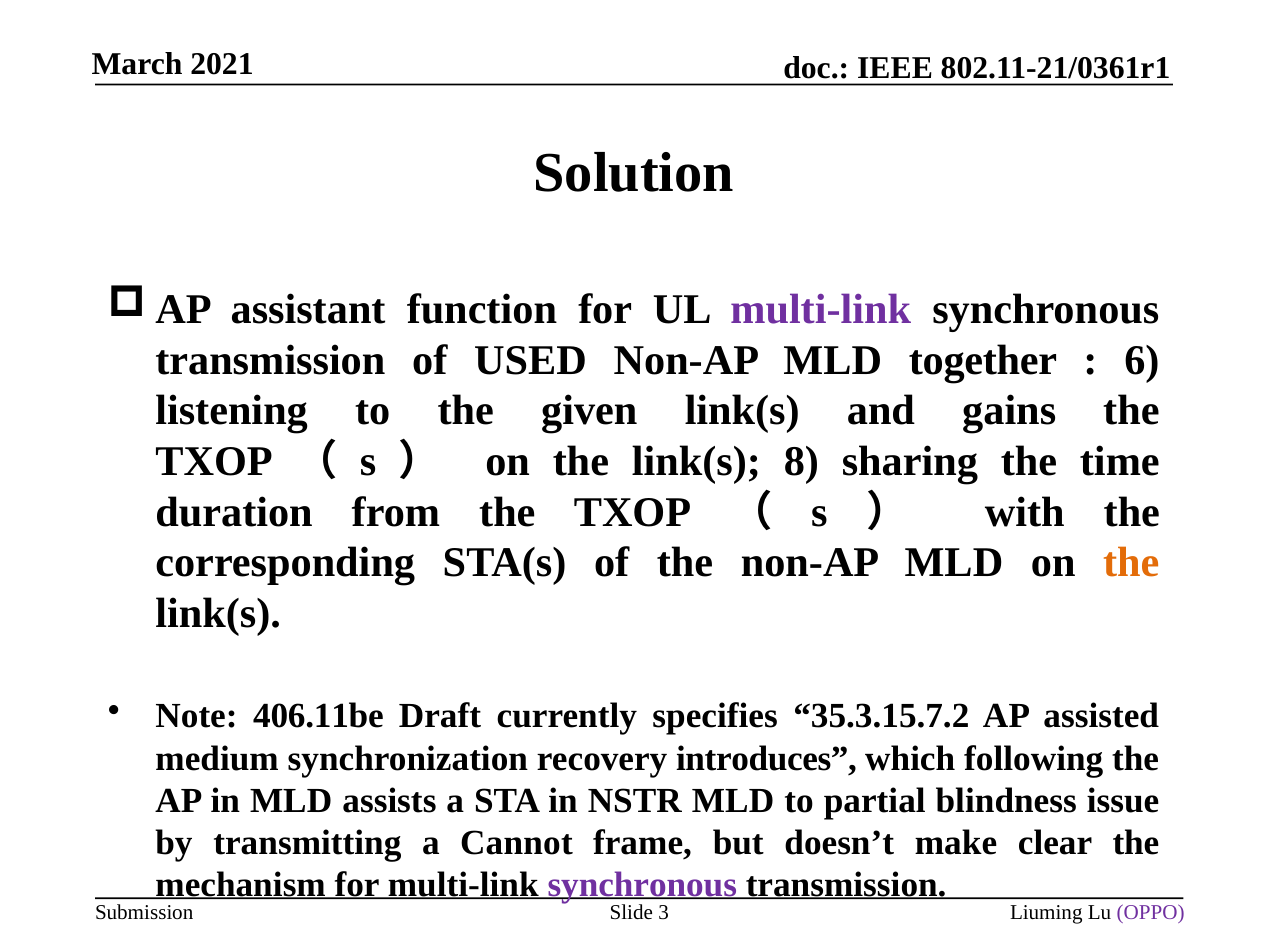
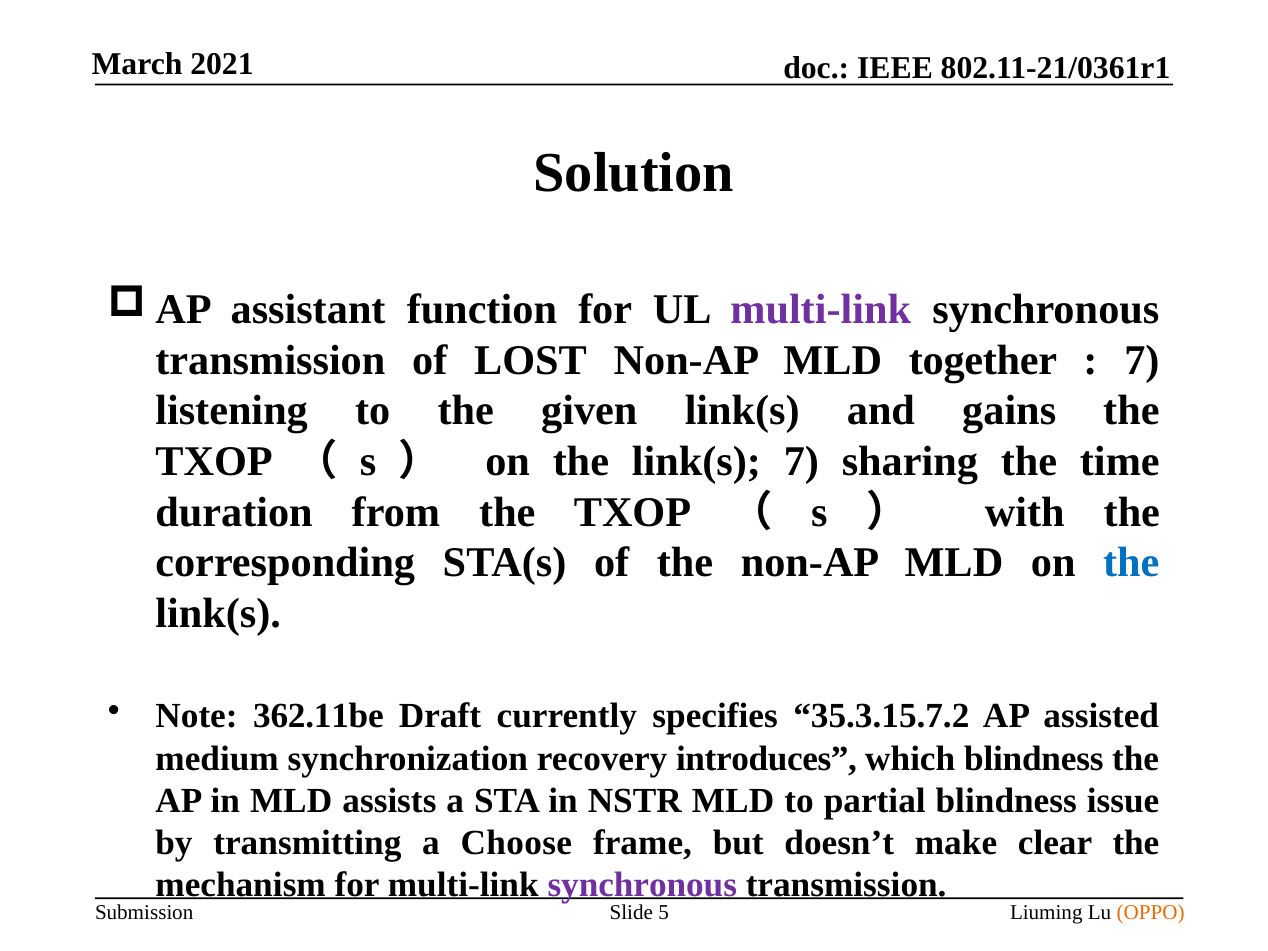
USED: USED -> LOST
6 at (1142, 360): 6 -> 7
link(s 8: 8 -> 7
the at (1131, 563) colour: orange -> blue
406.11be: 406.11be -> 362.11be
which following: following -> blindness
Cannot: Cannot -> Choose
3: 3 -> 5
OPPO colour: purple -> orange
